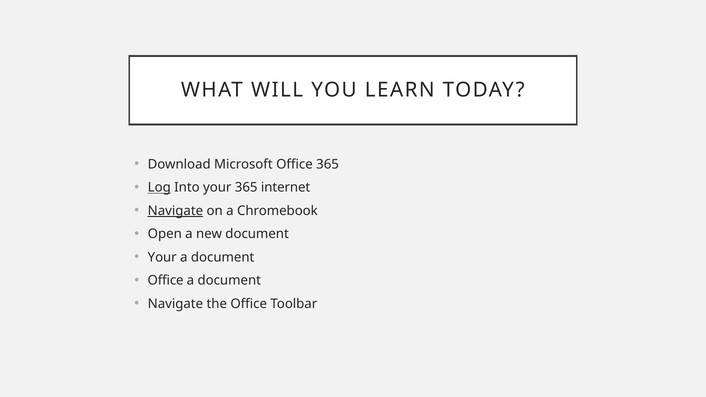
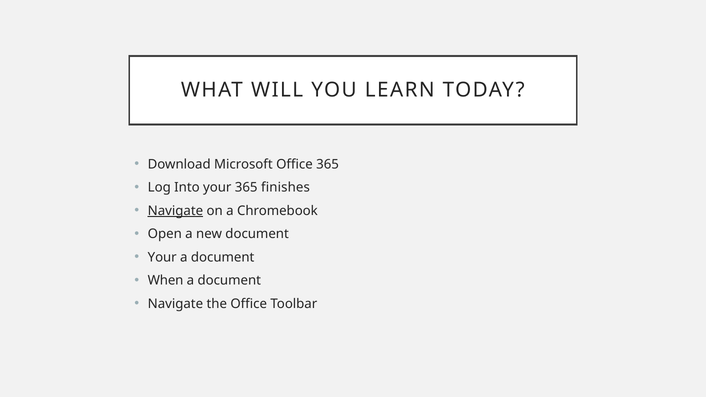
Log underline: present -> none
internet: internet -> finishes
Office at (166, 280): Office -> When
